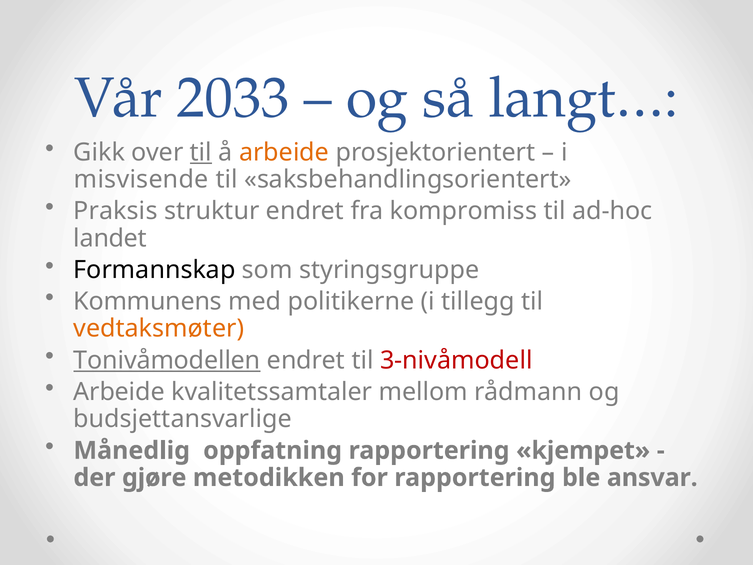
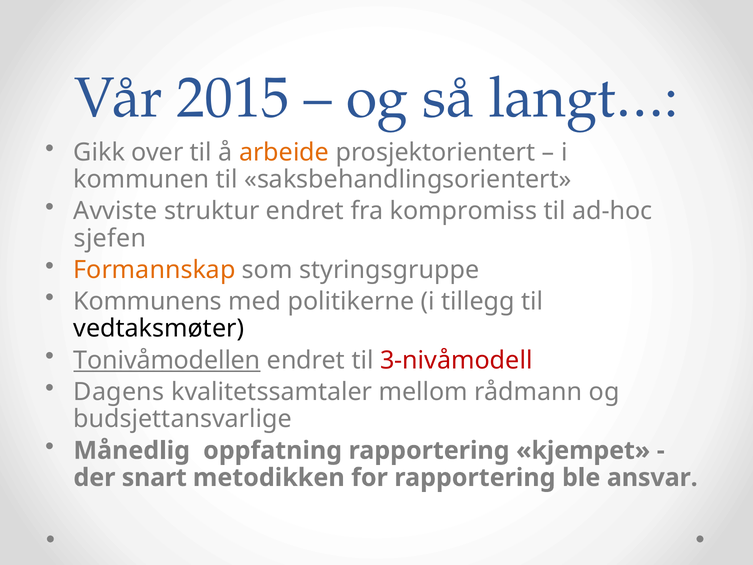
2033: 2033 -> 2015
til at (201, 152) underline: present -> none
misvisende: misvisende -> kommunen
Praksis: Praksis -> Avviste
landet: landet -> sjefen
Formannskap colour: black -> orange
vedtaksmøter colour: orange -> black
Arbeide at (119, 392): Arbeide -> Dagens
gjøre: gjøre -> snart
